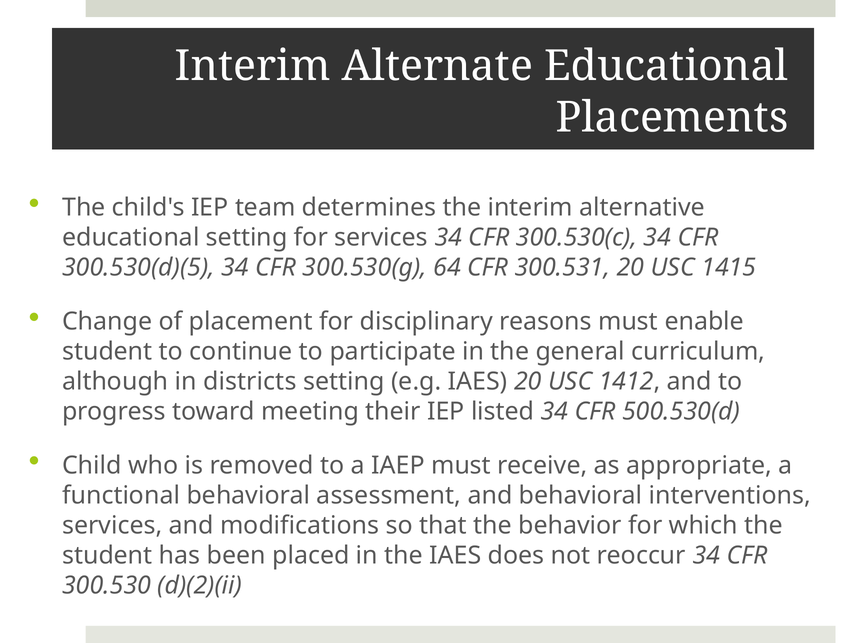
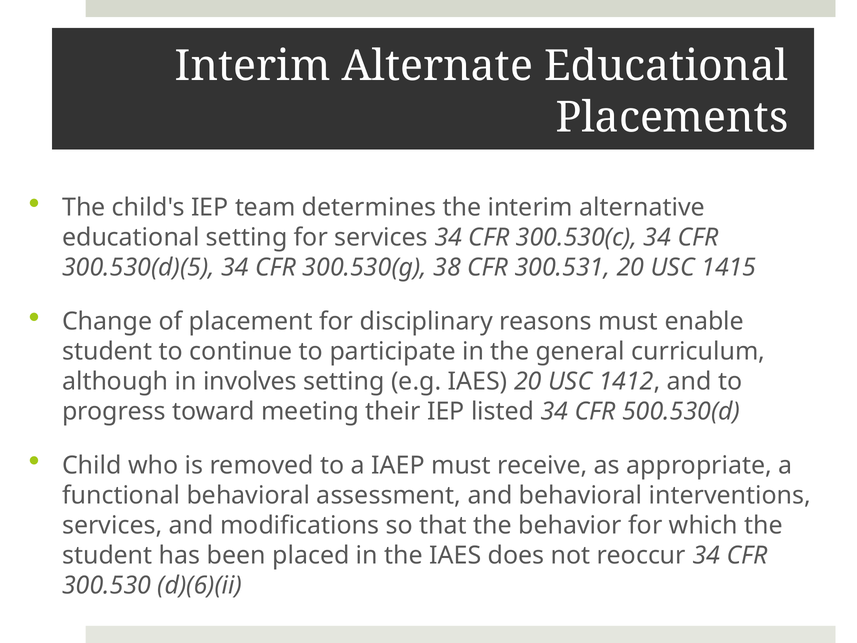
64: 64 -> 38
districts: districts -> involves
d)(2)(ii: d)(2)(ii -> d)(6)(ii
